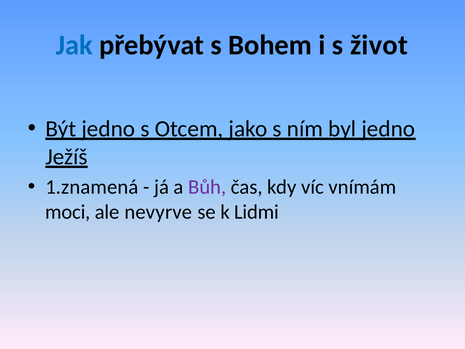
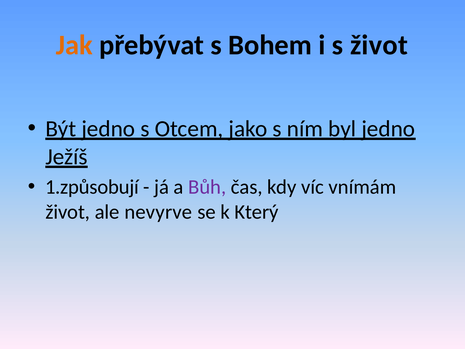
Jak colour: blue -> orange
1.znamená: 1.znamená -> 1.způsobují
moci at (68, 212): moci -> život
Lidmi: Lidmi -> Který
